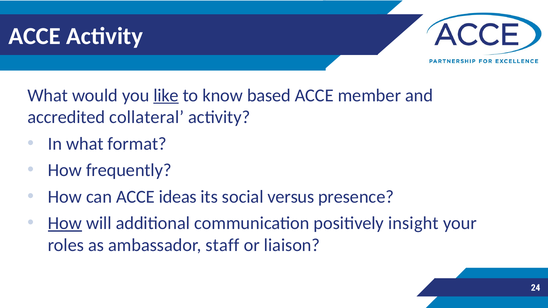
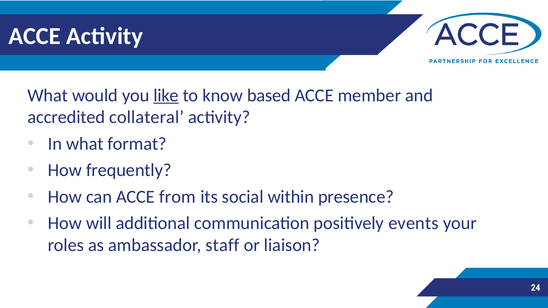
ideas: ideas -> from
versus: versus -> within
How at (65, 223) underline: present -> none
insight: insight -> events
